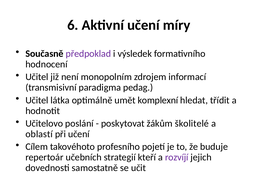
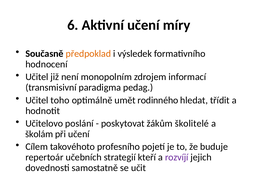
předpoklad colour: purple -> orange
látka: látka -> toho
komplexní: komplexní -> rodinného
oblastí: oblastí -> školám
